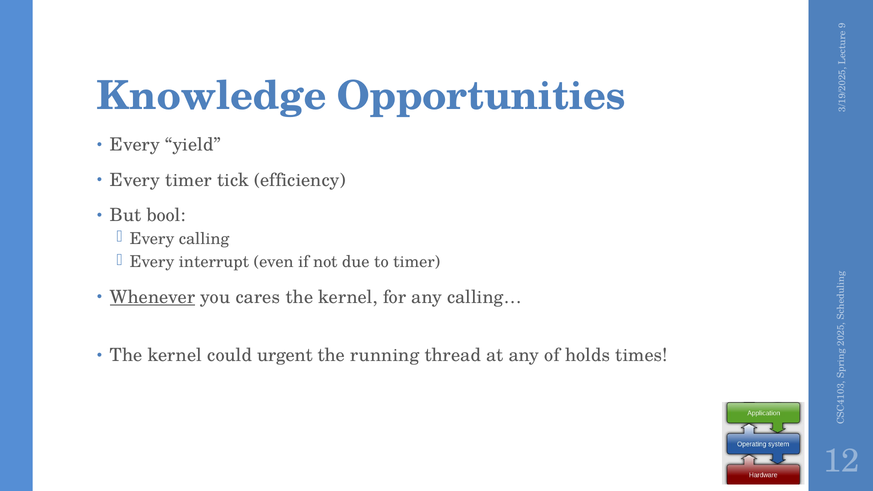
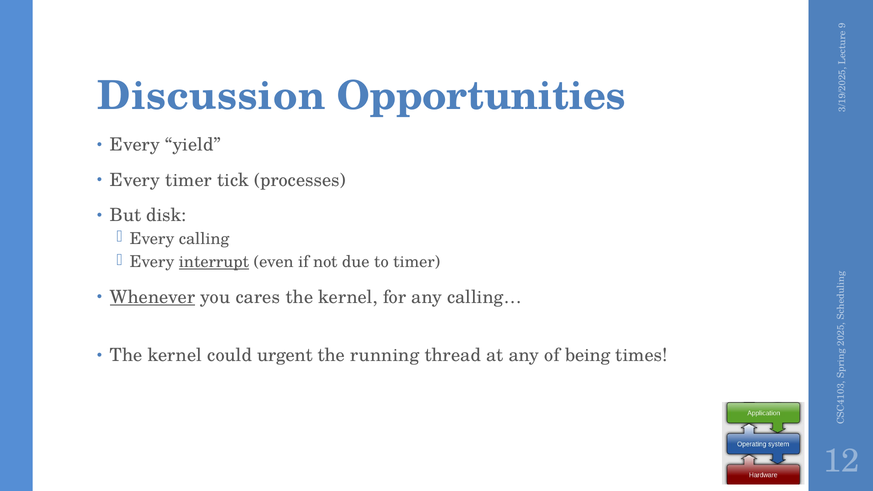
Knowledge: Knowledge -> Discussion
efficiency: efficiency -> processes
bool: bool -> disk
interrupt underline: none -> present
holds: holds -> being
